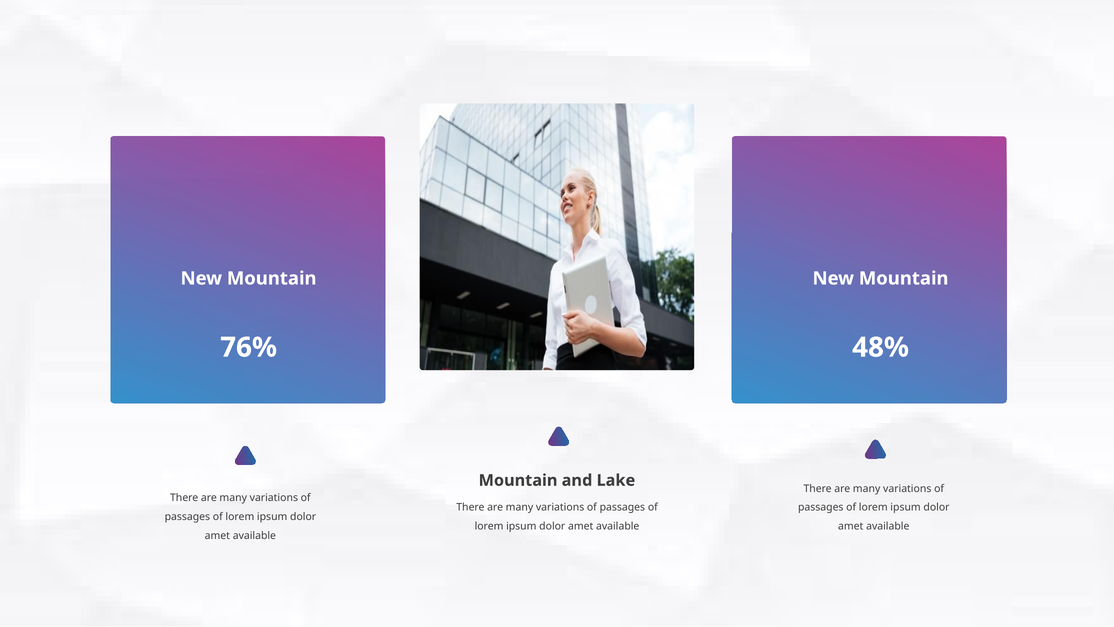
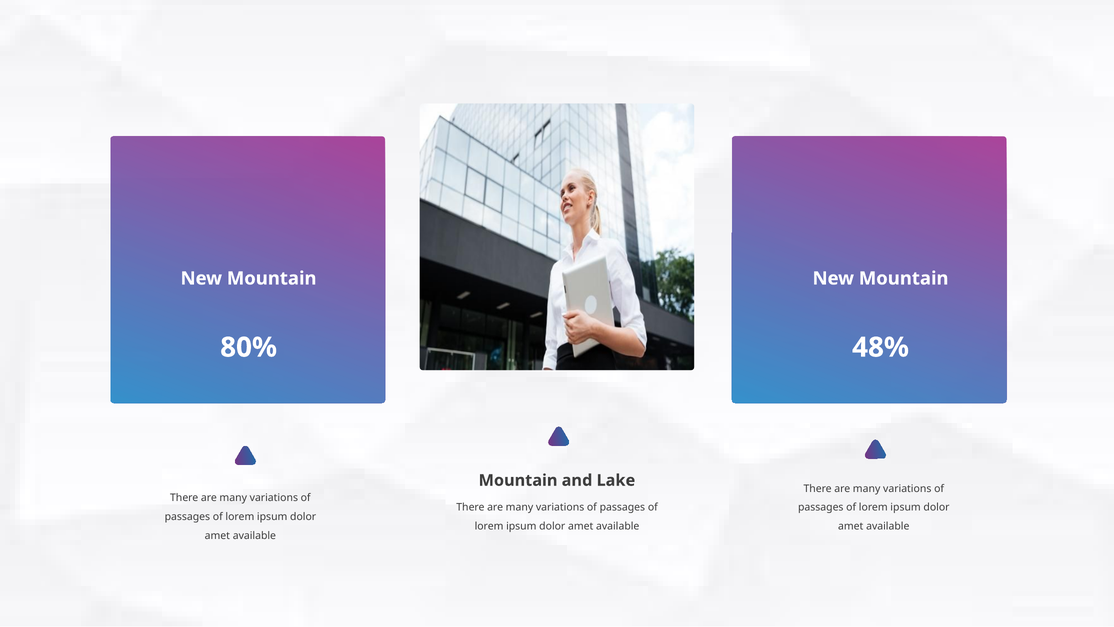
76%: 76% -> 80%
